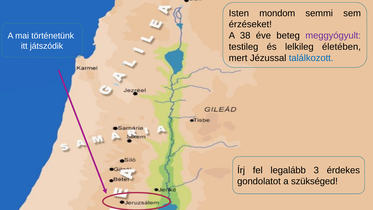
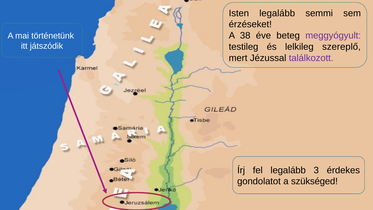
Isten mondom: mondom -> legalább
életében: életében -> szereplő
találkozott colour: blue -> purple
